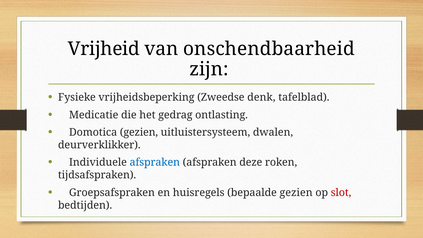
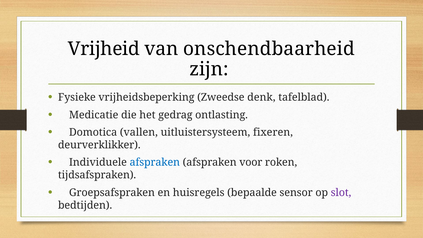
Domotica gezien: gezien -> vallen
dwalen: dwalen -> fixeren
deze: deze -> voor
bepaalde gezien: gezien -> sensor
slot colour: red -> purple
